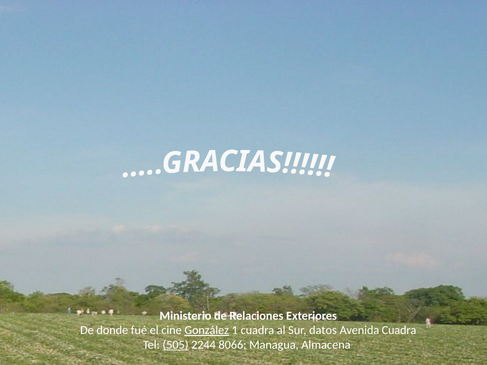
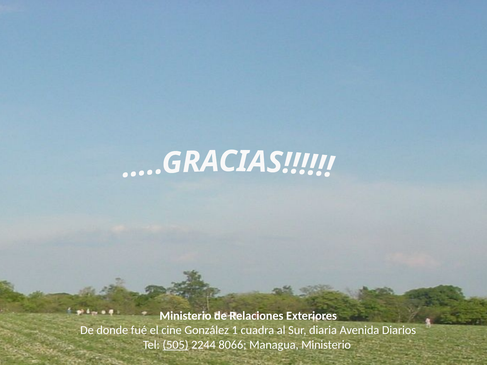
González underline: present -> none
datos: datos -> diaria
Avenida Cuadra: Cuadra -> Diarios
Managua Almacena: Almacena -> Ministerio
